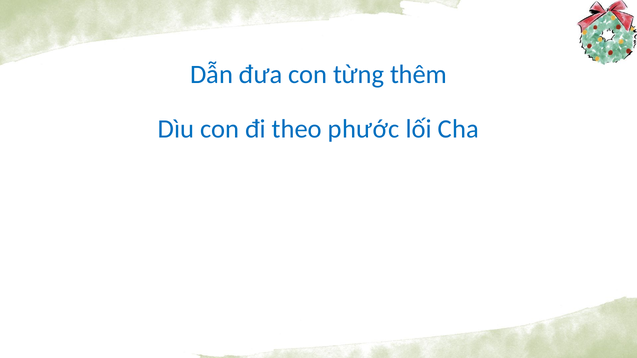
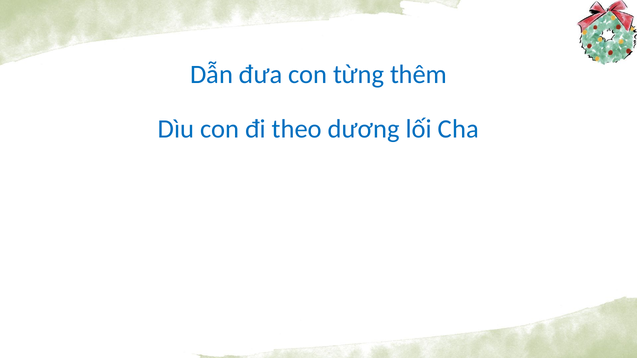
phước: phước -> dương
